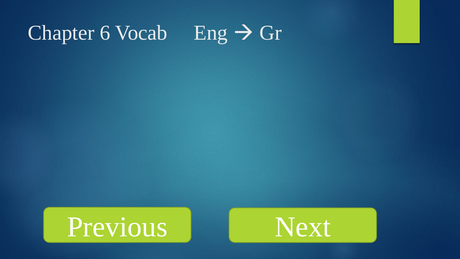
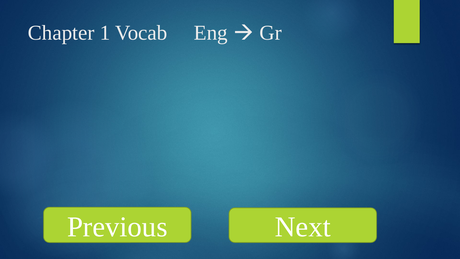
6: 6 -> 1
